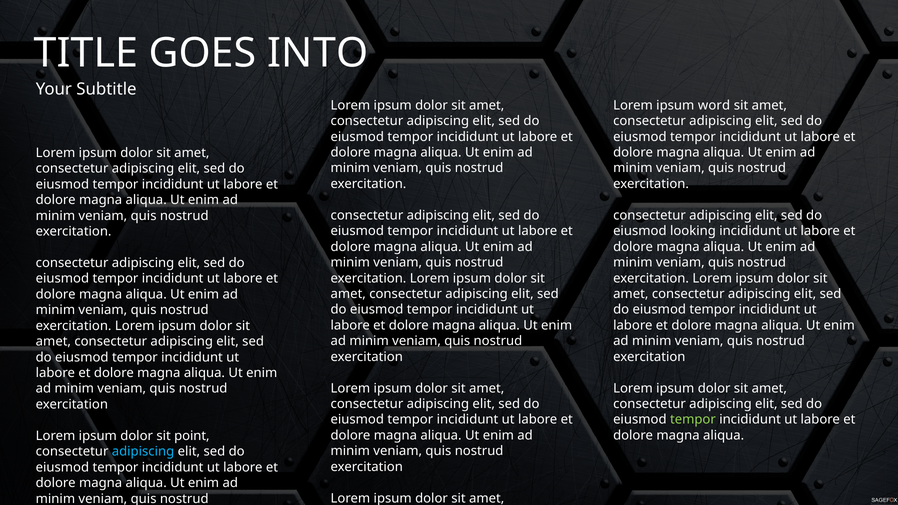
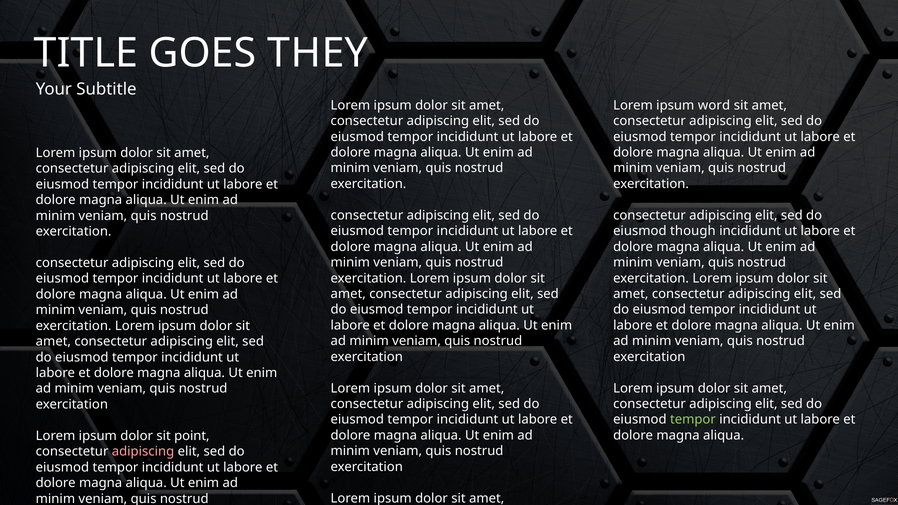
INTO: INTO -> THEY
looking: looking -> though
adipiscing at (143, 452) colour: light blue -> pink
